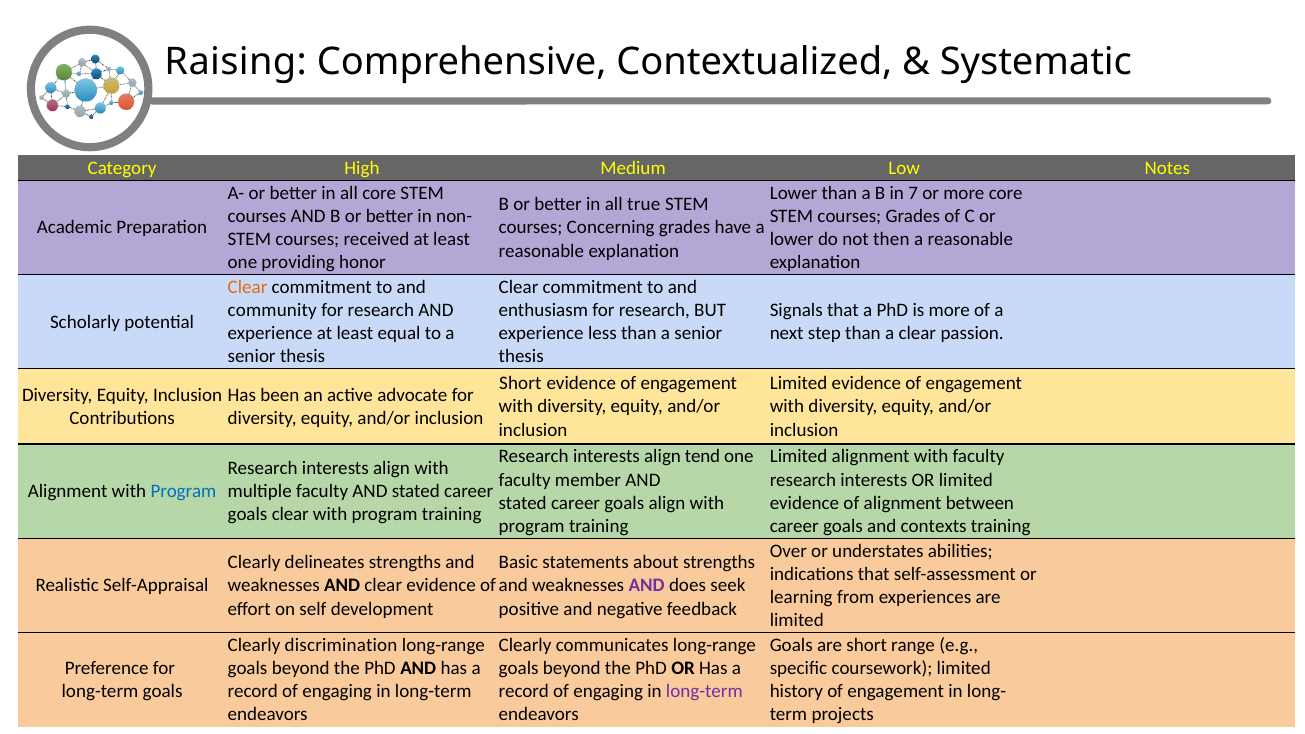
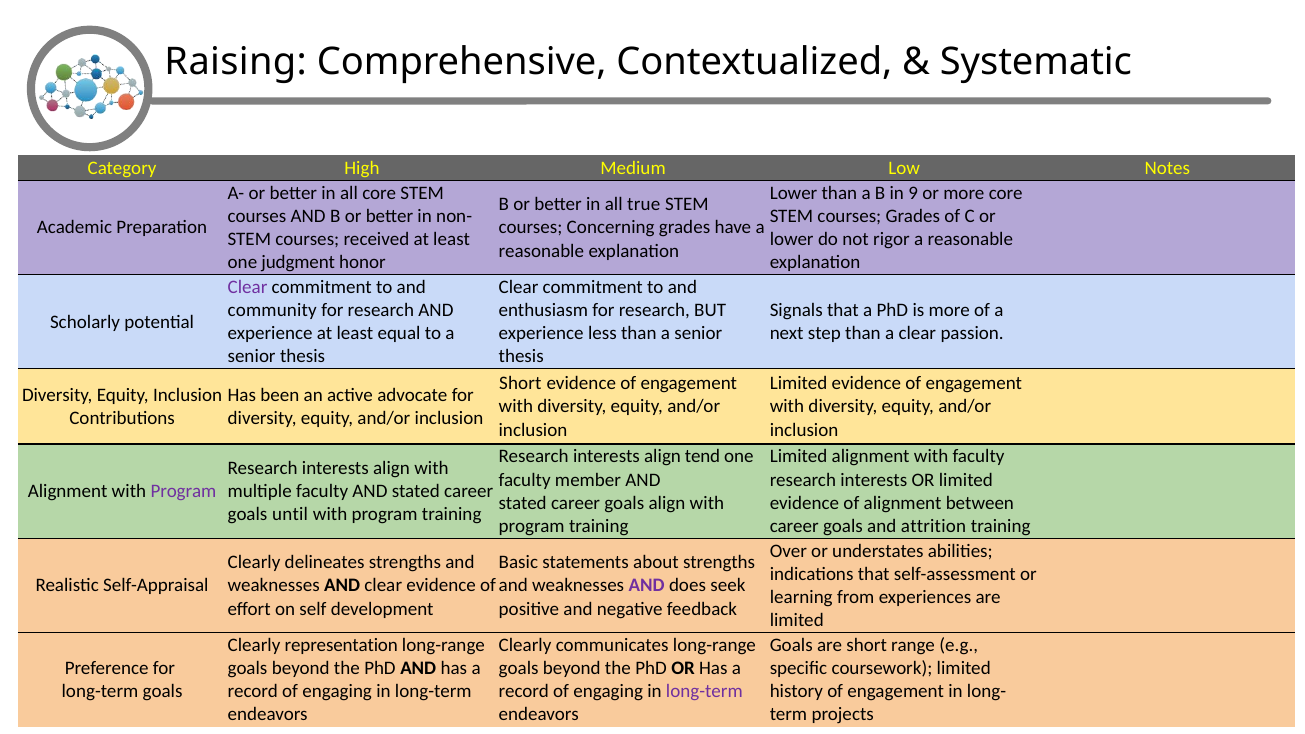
7: 7 -> 9
then: then -> rigor
providing: providing -> judgment
Clear at (248, 287) colour: orange -> purple
Program at (183, 491) colour: blue -> purple
goals clear: clear -> until
contexts: contexts -> attrition
discrimination: discrimination -> representation
